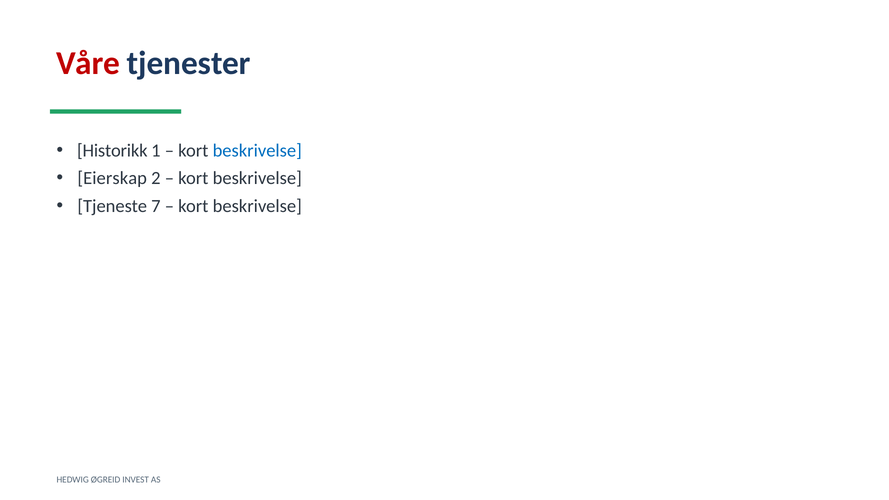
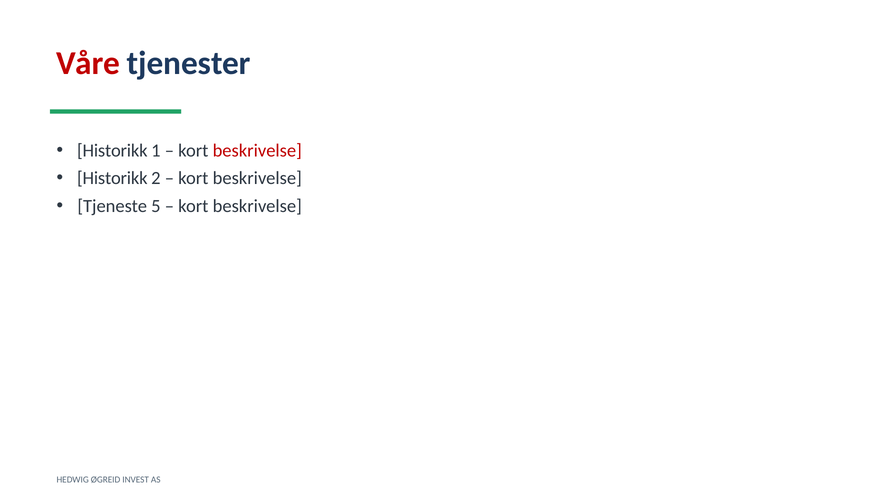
beskrivelse at (257, 151) colour: blue -> red
Eierskap at (112, 178): Eierskap -> Historikk
7: 7 -> 5
